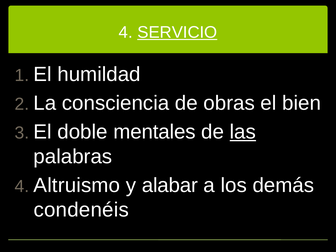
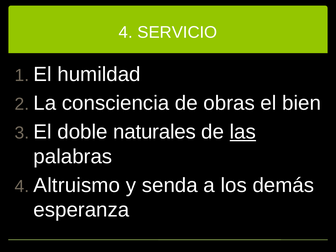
SERVICIO underline: present -> none
mentales: mentales -> naturales
alabar: alabar -> senda
condenéis: condenéis -> esperanza
